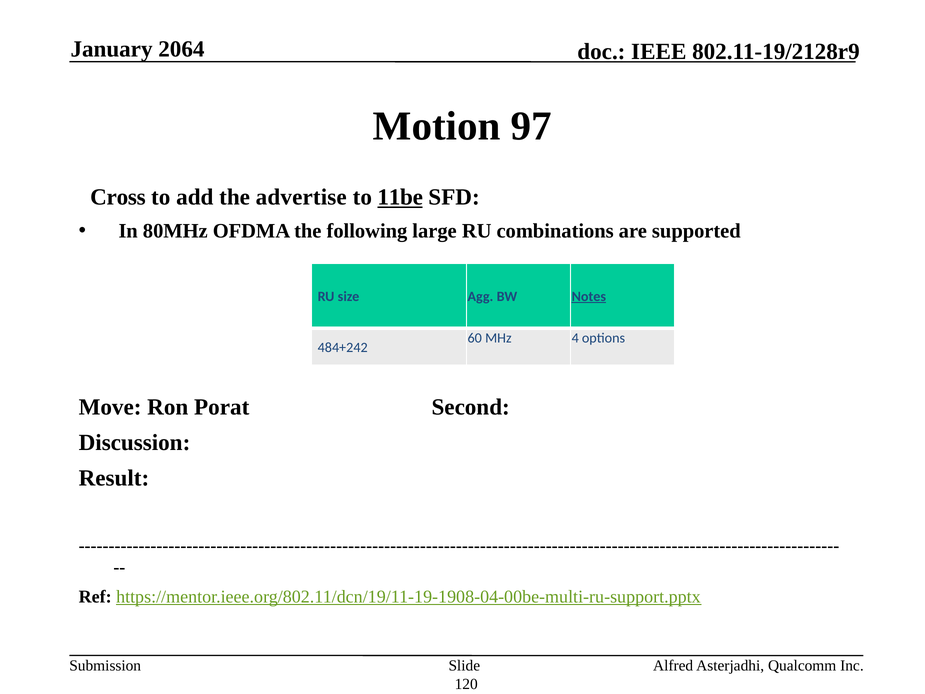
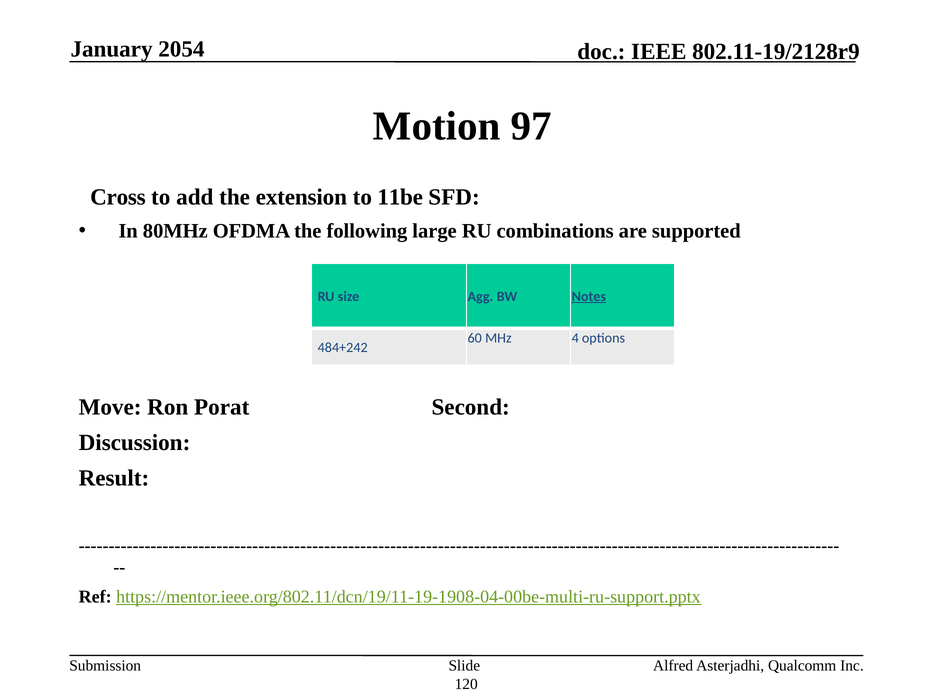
2064: 2064 -> 2054
advertise: advertise -> extension
11be underline: present -> none
